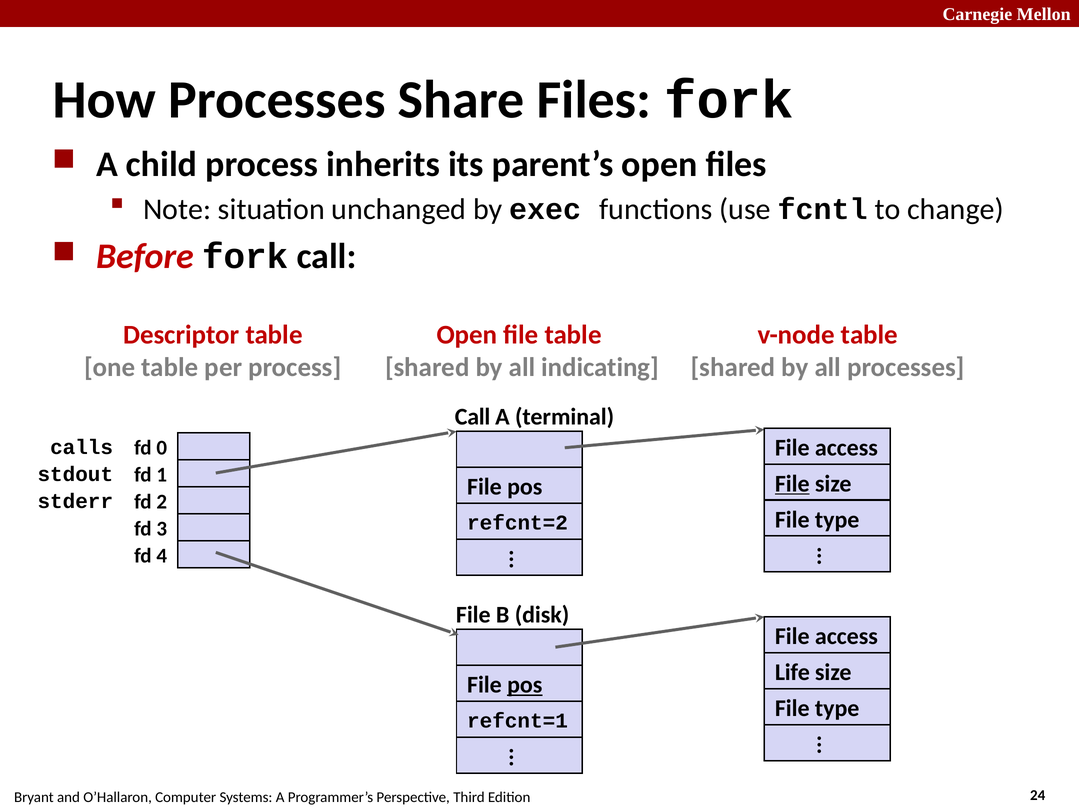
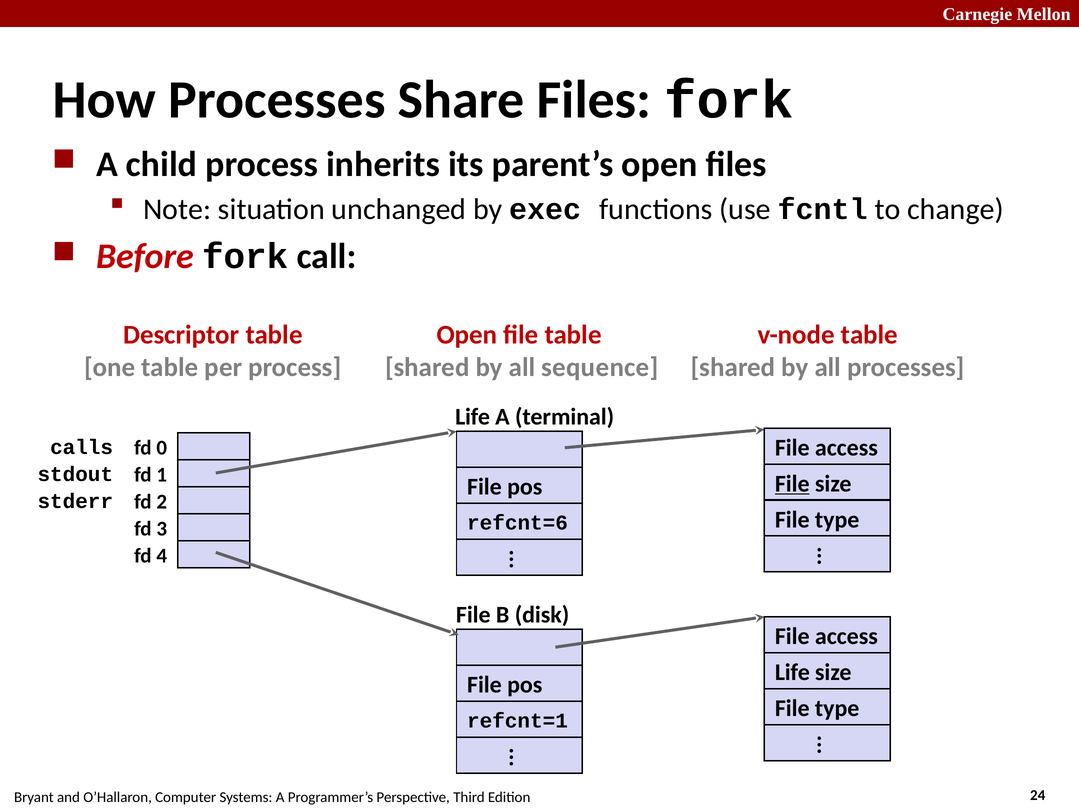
indicating: indicating -> sequence
Call at (473, 417): Call -> Life
refcnt=2: refcnt=2 -> refcnt=6
pos at (525, 685) underline: present -> none
